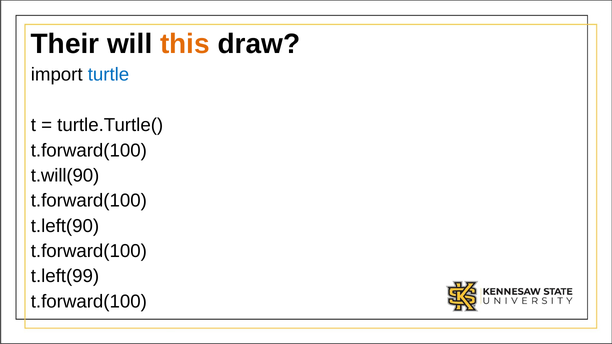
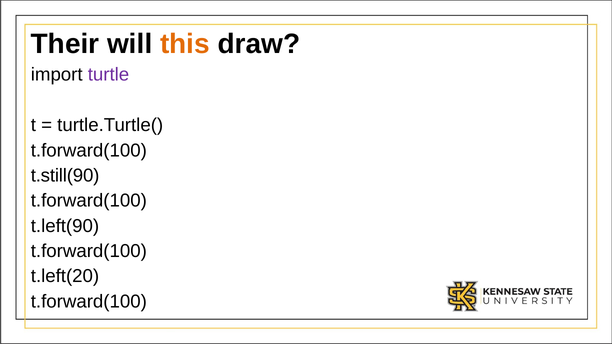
turtle colour: blue -> purple
t.will(90: t.will(90 -> t.still(90
t.left(99: t.left(99 -> t.left(20
